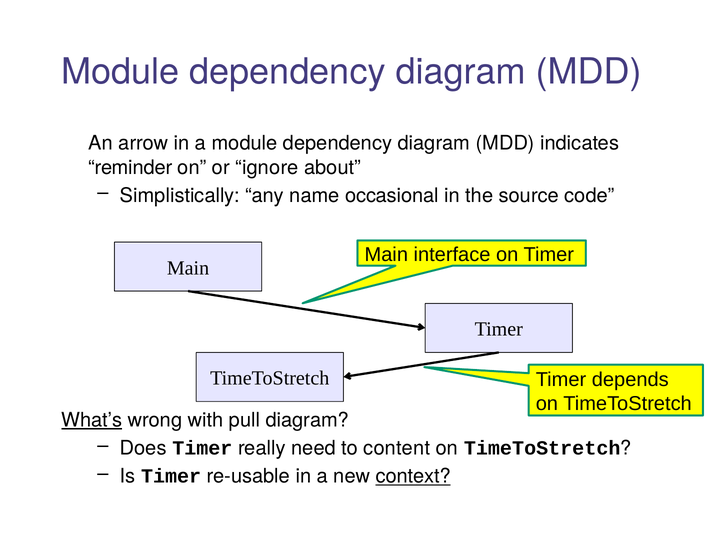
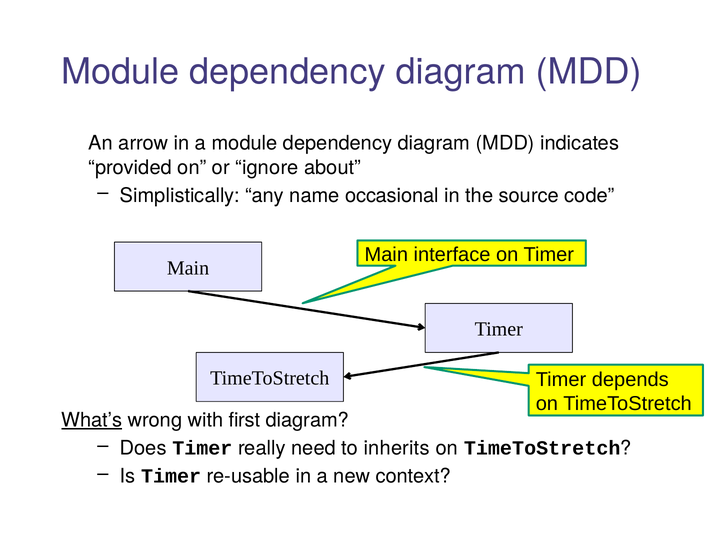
reminder: reminder -> provided
pull: pull -> first
content: content -> inherits
context underline: present -> none
